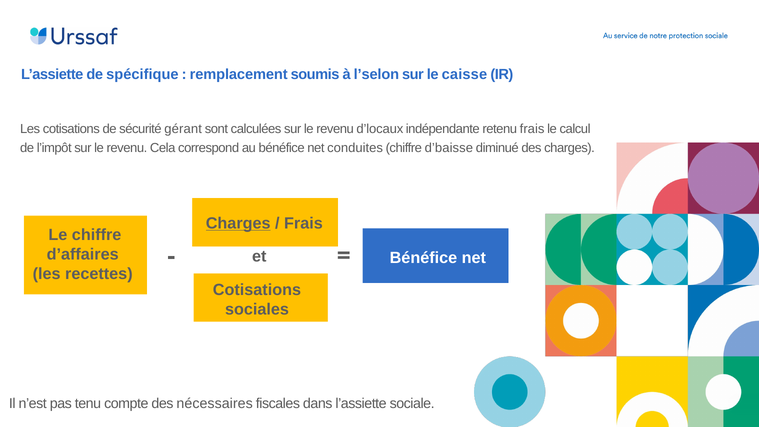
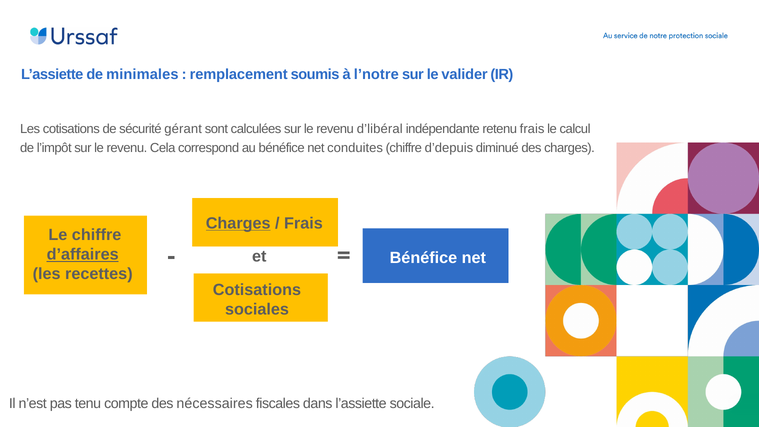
spécifique: spécifique -> minimales
l’selon: l’selon -> l’notre
caisse: caisse -> valider
d’locaux: d’locaux -> d’libéral
d’baisse: d’baisse -> d’depuis
d’affaires underline: none -> present
